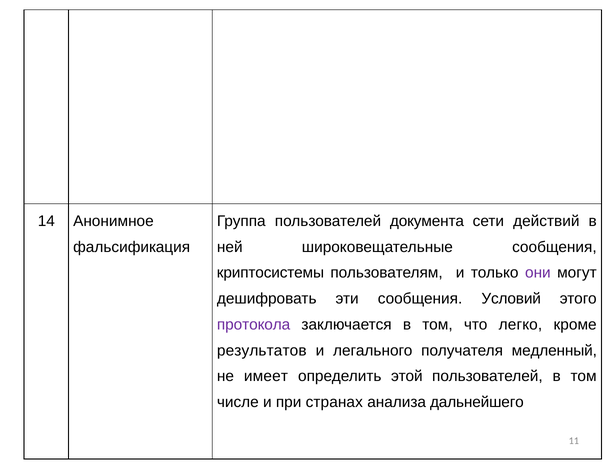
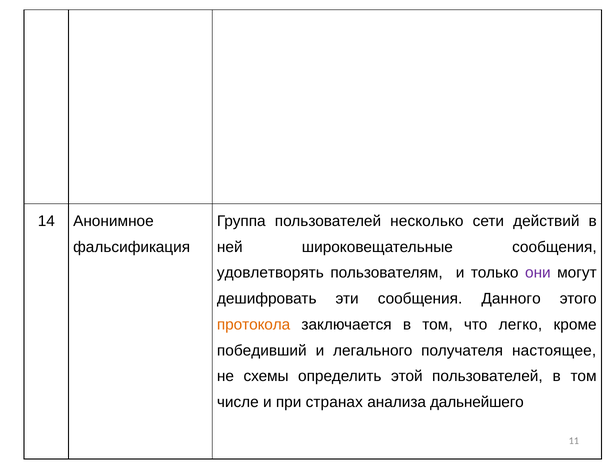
документа: документа -> несколько
криптосистемы: криптосистемы -> удовлетворять
Условий: Условий -> Данного
протокола colour: purple -> orange
результатов: результатов -> победивший
медленный: медленный -> настоящее
имеет: имеет -> схемы
